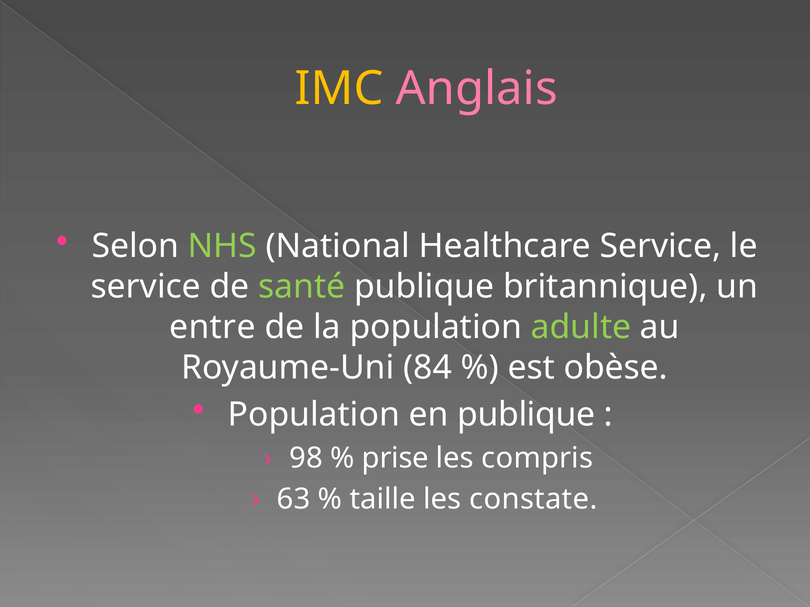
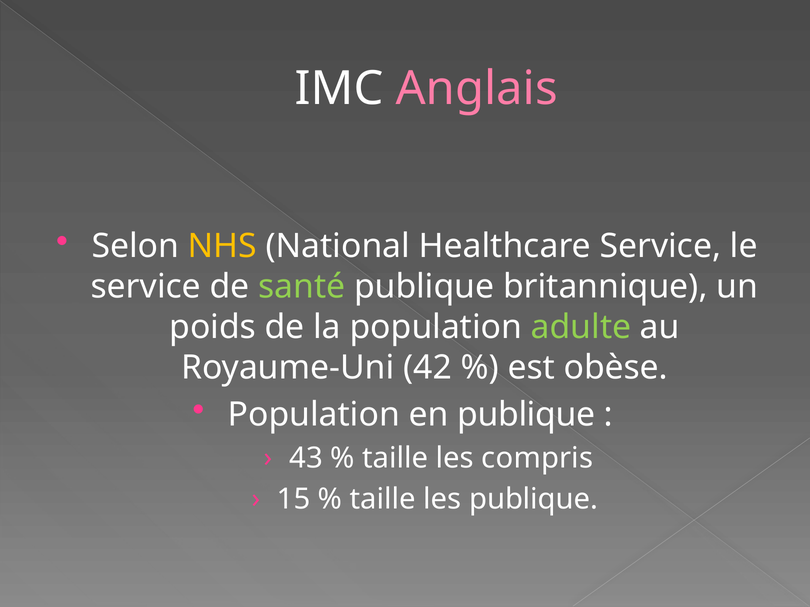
IMC colour: yellow -> white
NHS colour: light green -> yellow
entre: entre -> poids
84: 84 -> 42
98: 98 -> 43
prise at (395, 458): prise -> taille
63: 63 -> 15
les constate: constate -> publique
